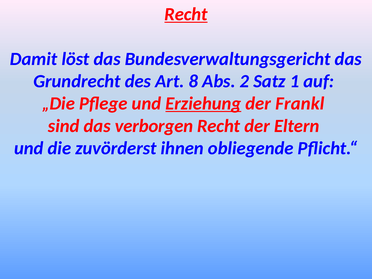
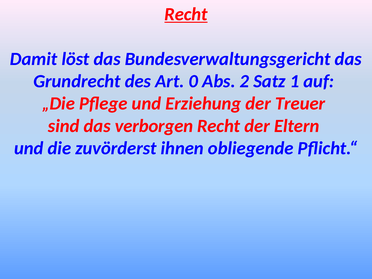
8: 8 -> 0
Erziehung underline: present -> none
Frankl: Frankl -> Treuer
